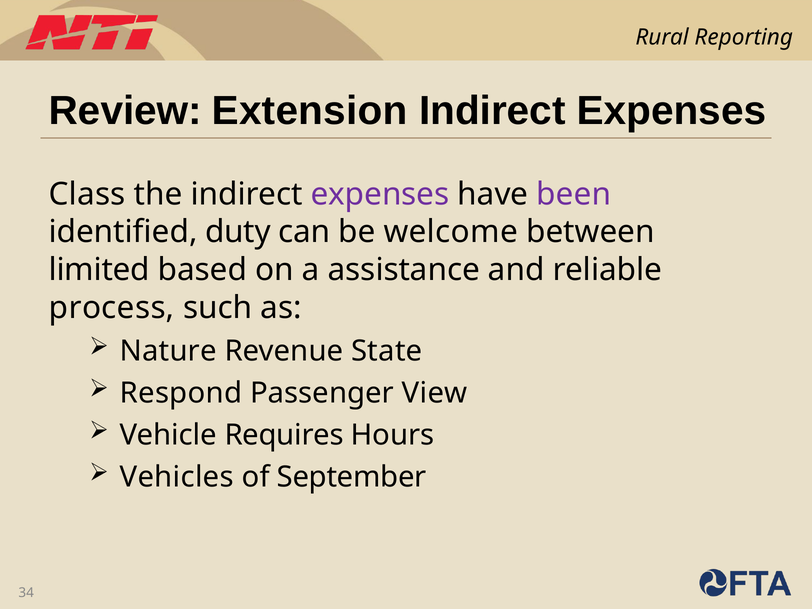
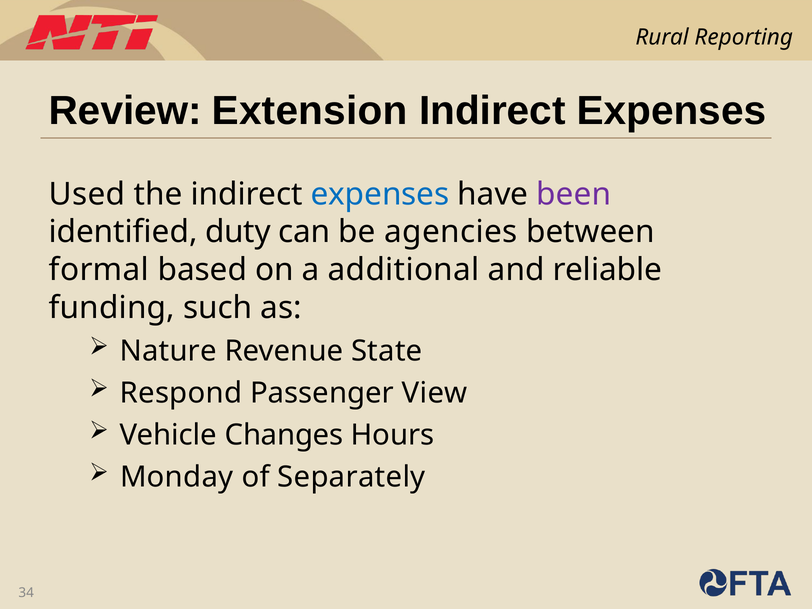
Class: Class -> Used
expenses at (380, 194) colour: purple -> blue
welcome: welcome -> agencies
limited: limited -> formal
assistance: assistance -> additional
process: process -> funding
Requires: Requires -> Changes
Vehicles: Vehicles -> Monday
September: September -> Separately
